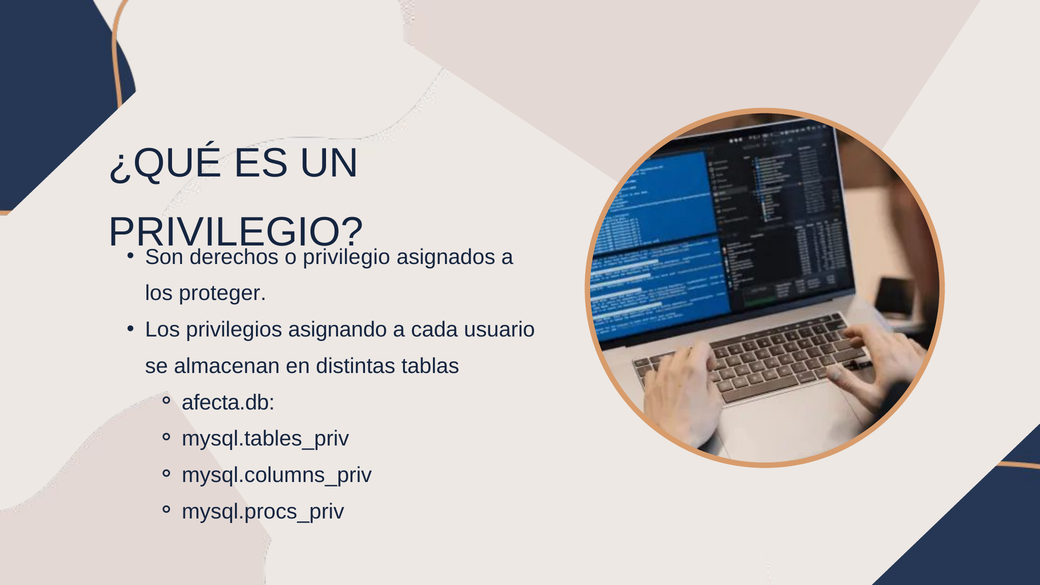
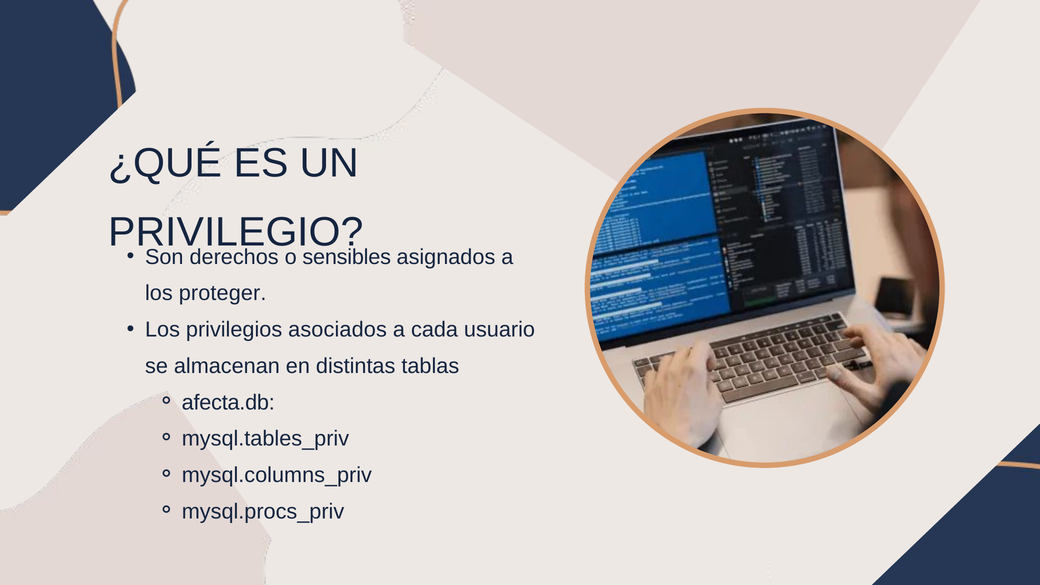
o privilegio: privilegio -> sensibles
asignando: asignando -> asociados
